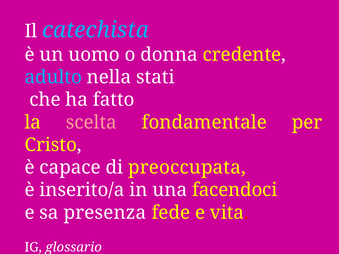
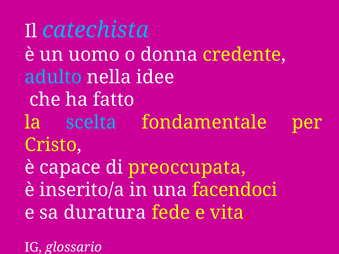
stati: stati -> idee
scelta colour: pink -> light blue
presenza: presenza -> duratura
